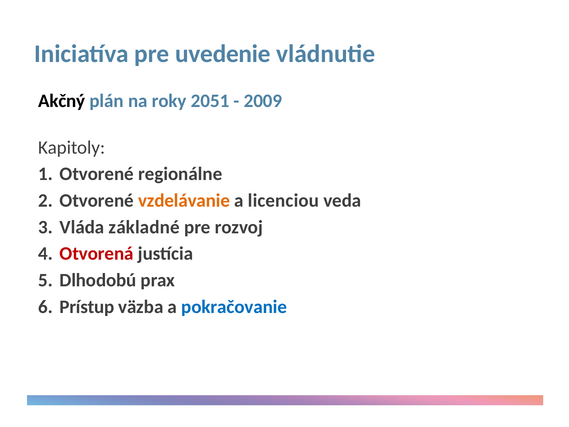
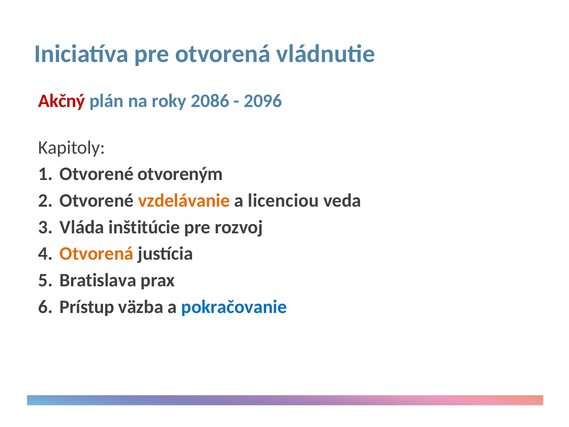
pre uvedenie: uvedenie -> otvorená
Akčný colour: black -> red
2051: 2051 -> 2086
2009: 2009 -> 2096
regionálne: regionálne -> otvoreným
základné: základné -> inštitúcie
Otvorená at (97, 254) colour: red -> orange
Dlhodobú: Dlhodobú -> Bratislava
